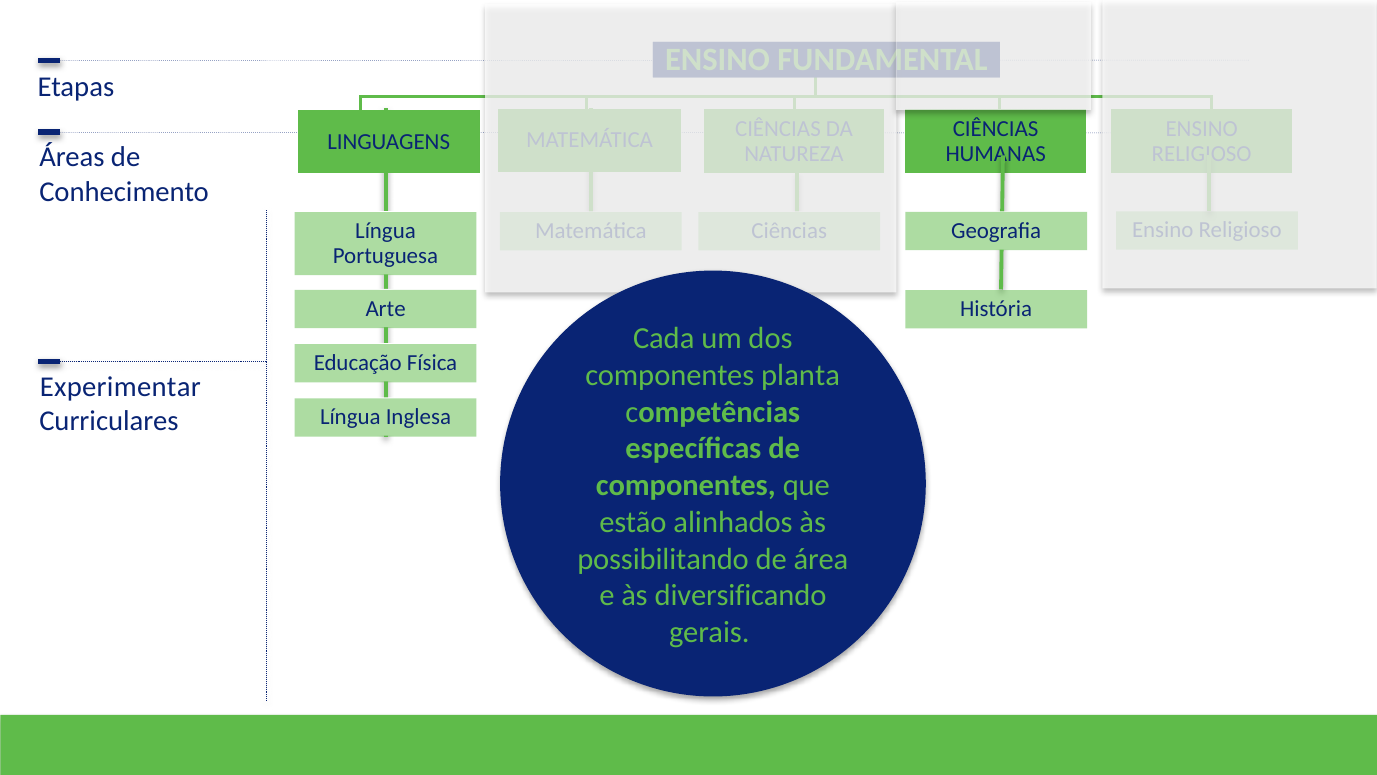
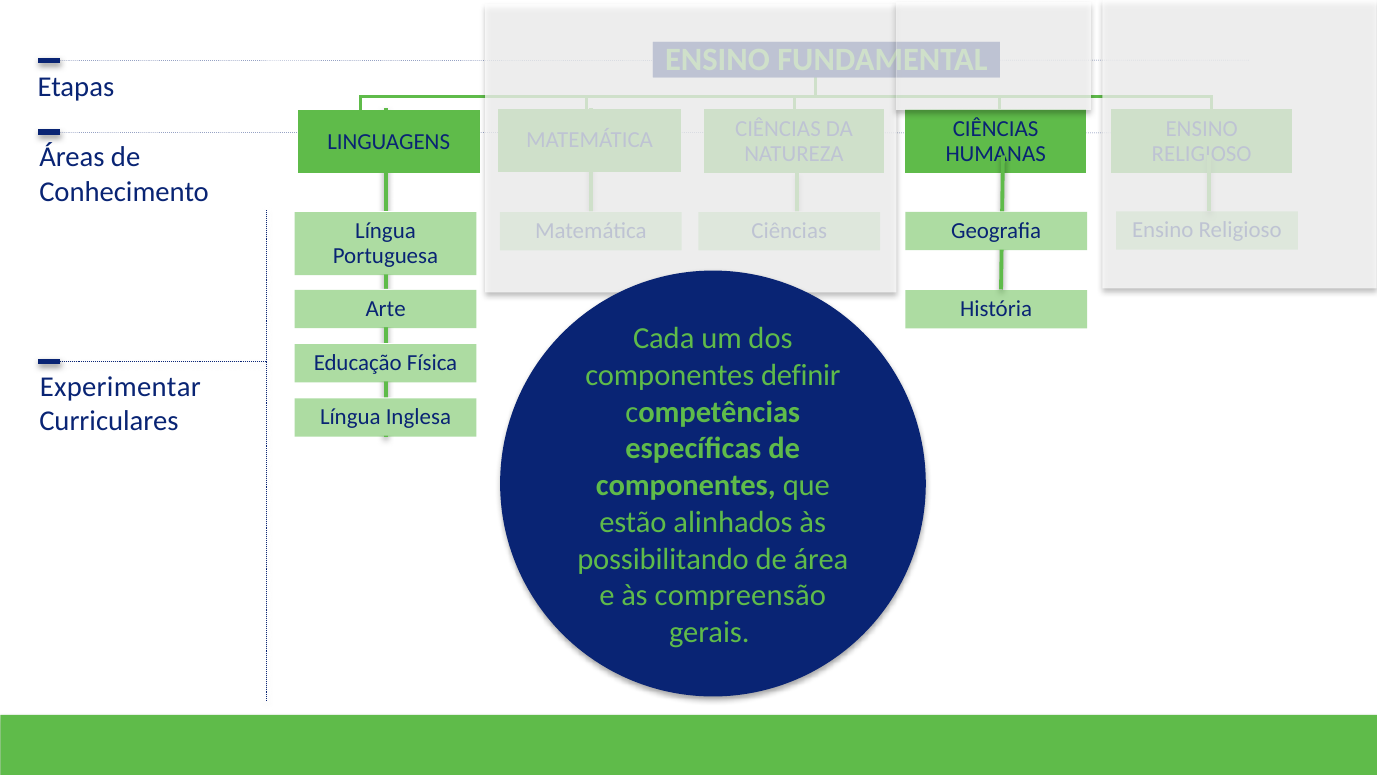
planta: planta -> definir
diversificando: diversificando -> compreensão
